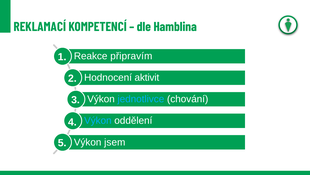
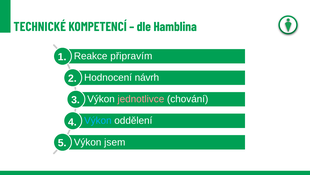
REKLAMACÍ: REKLAMACÍ -> TECHNICKÉ
aktivit: aktivit -> návrh
jednotlivce colour: light blue -> pink
